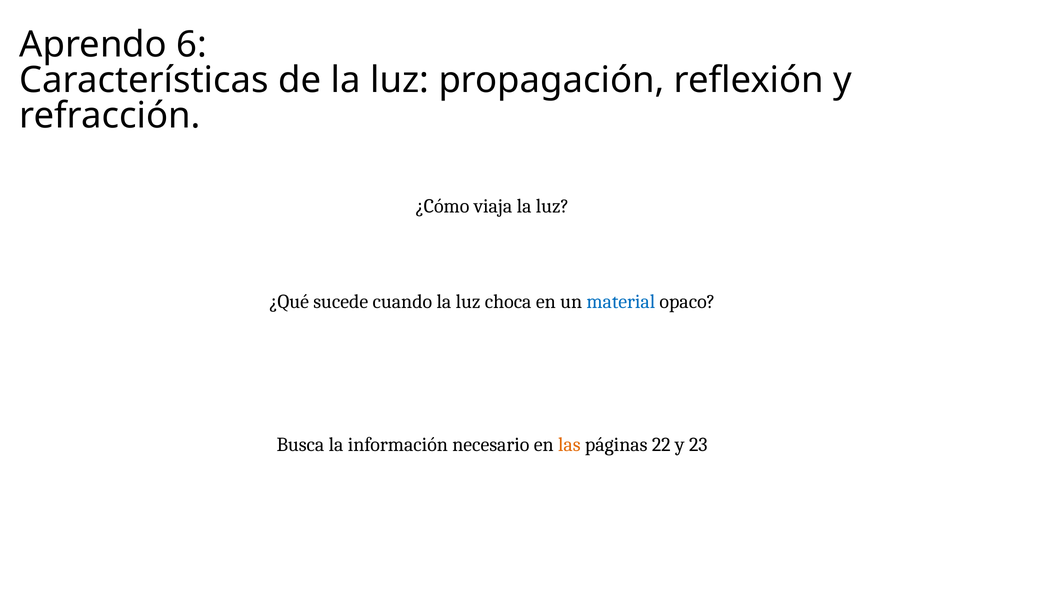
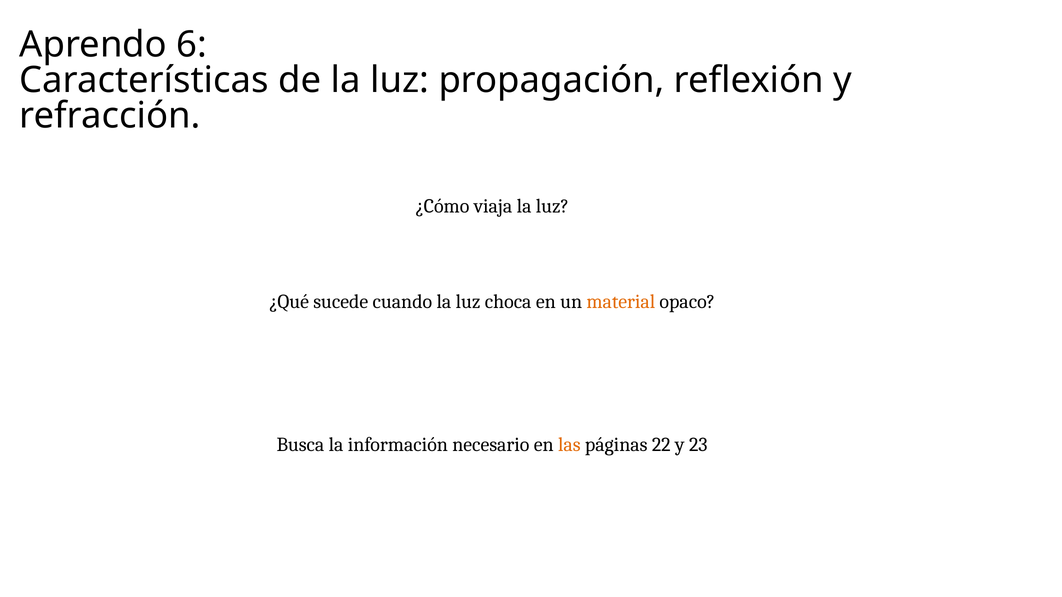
material colour: blue -> orange
